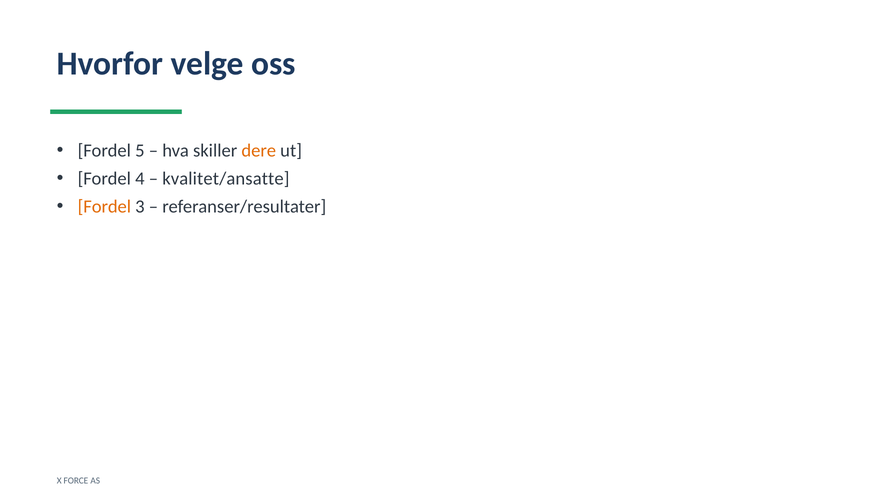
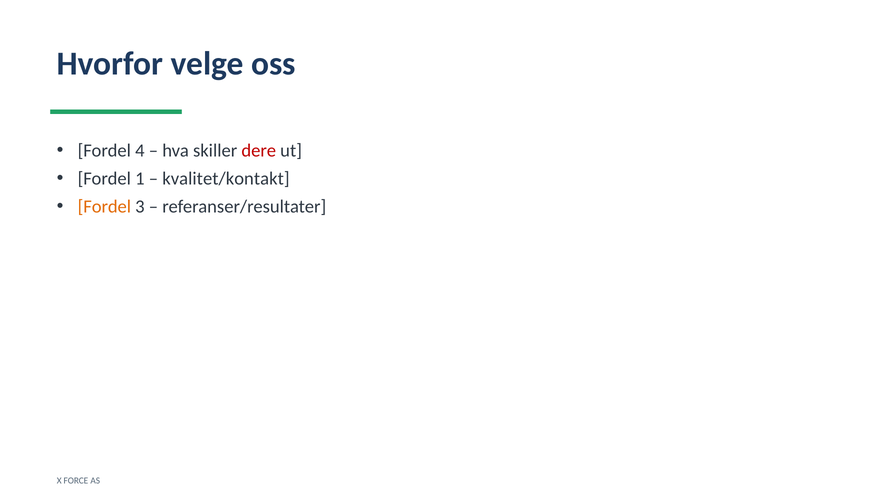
5: 5 -> 4
dere colour: orange -> red
4: 4 -> 1
kvalitet/ansatte: kvalitet/ansatte -> kvalitet/kontakt
